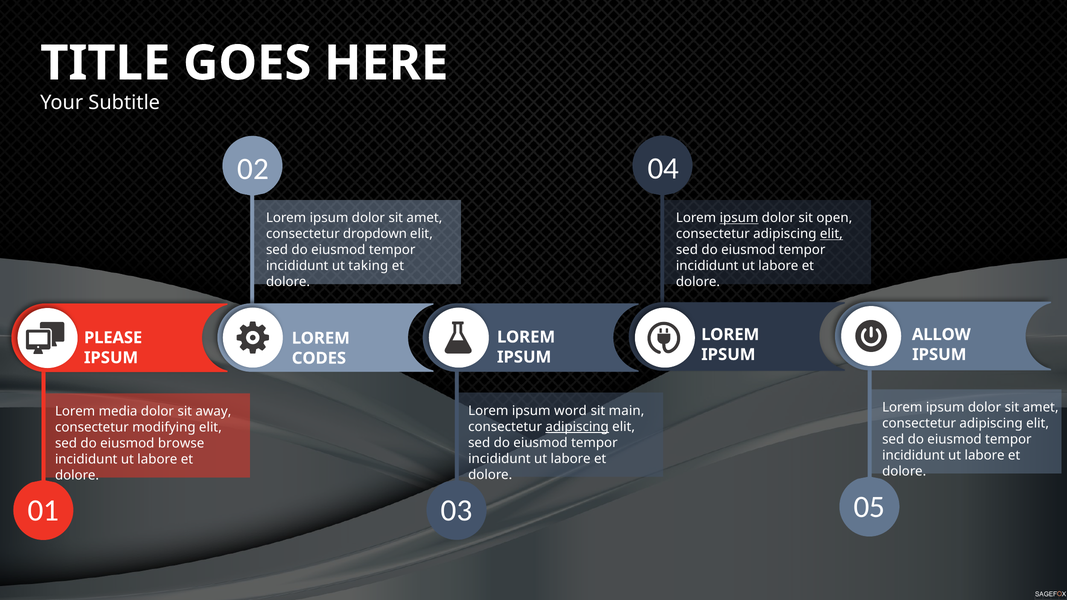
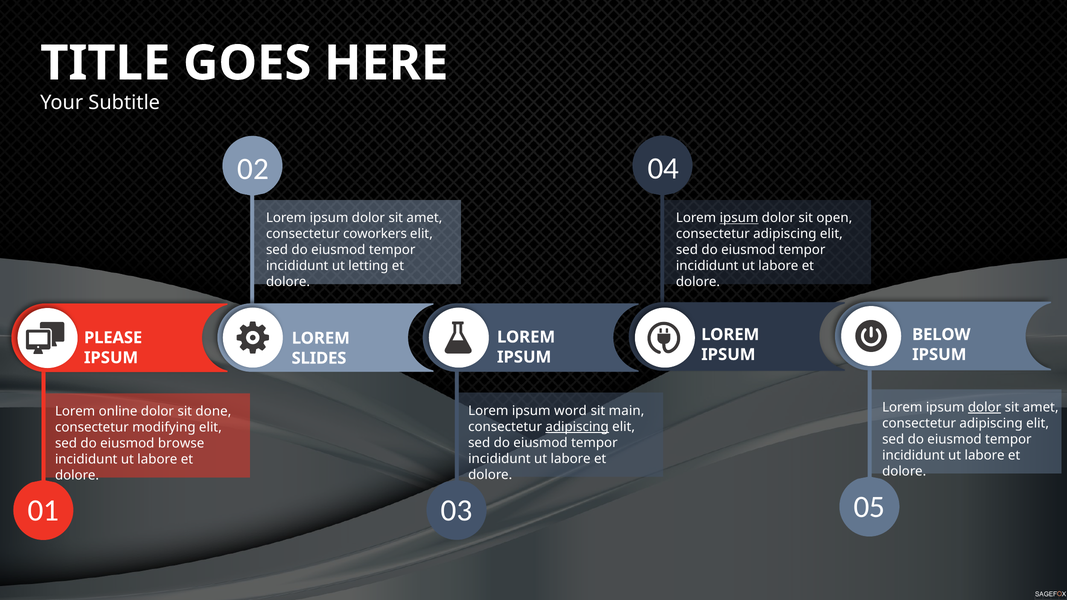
dropdown: dropdown -> coworkers
elit at (831, 234) underline: present -> none
taking: taking -> letting
ALLOW: ALLOW -> BELOW
CODES: CODES -> SLIDES
dolor at (985, 407) underline: none -> present
media: media -> online
away: away -> done
